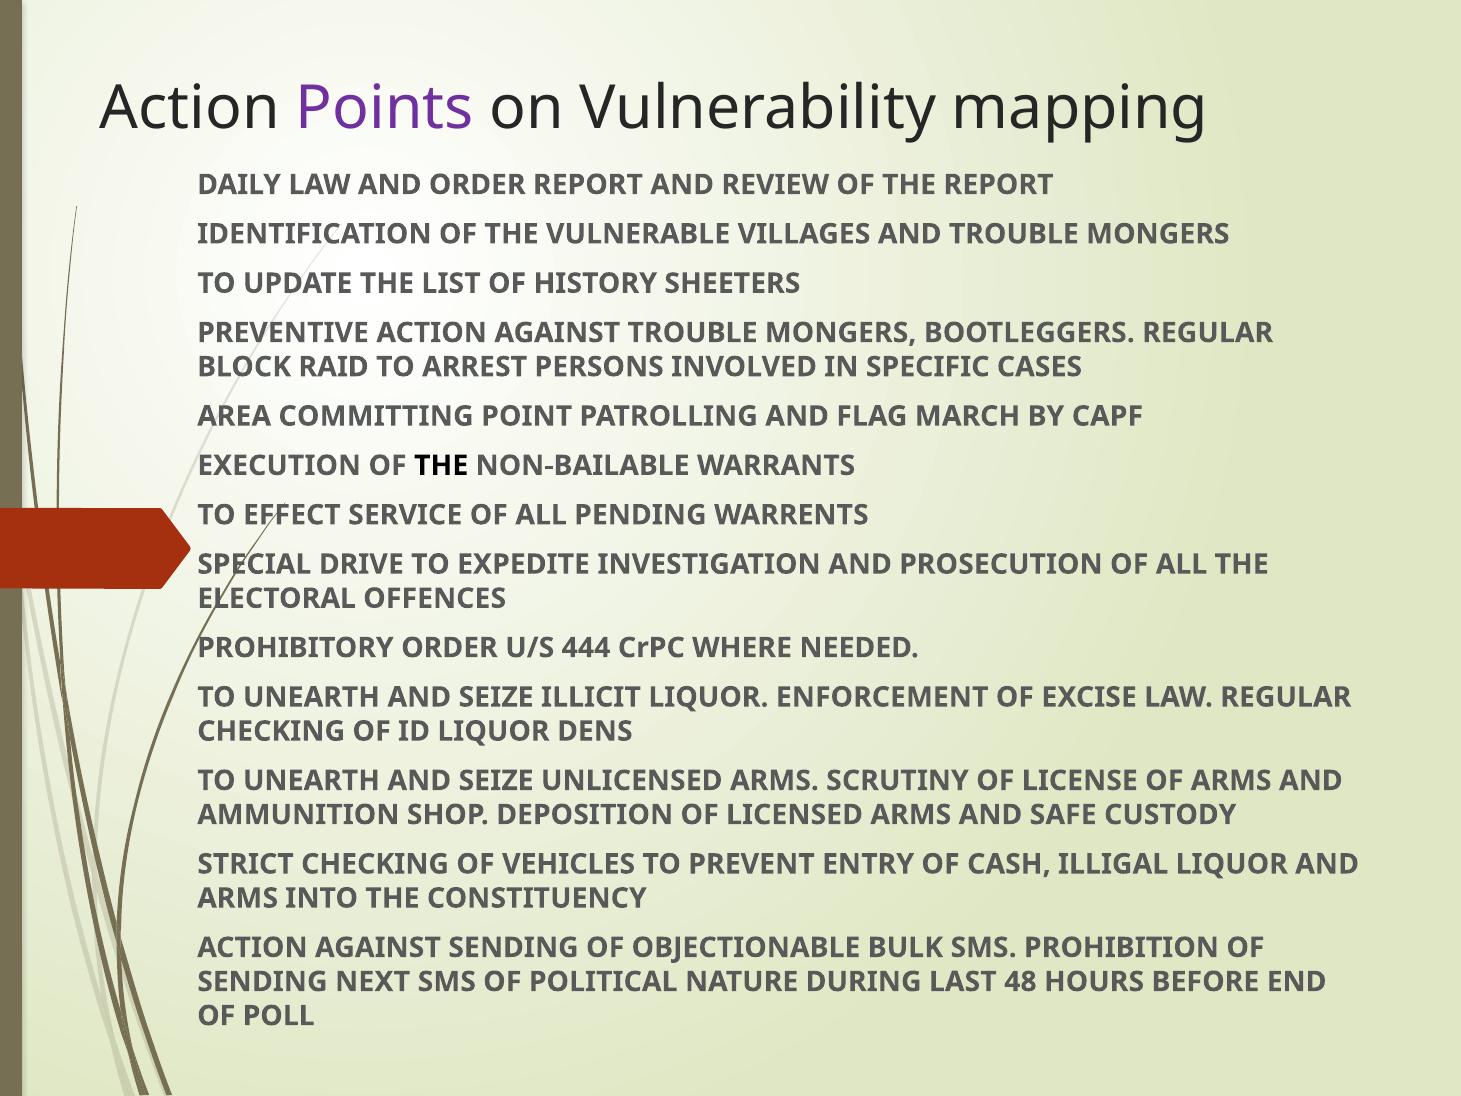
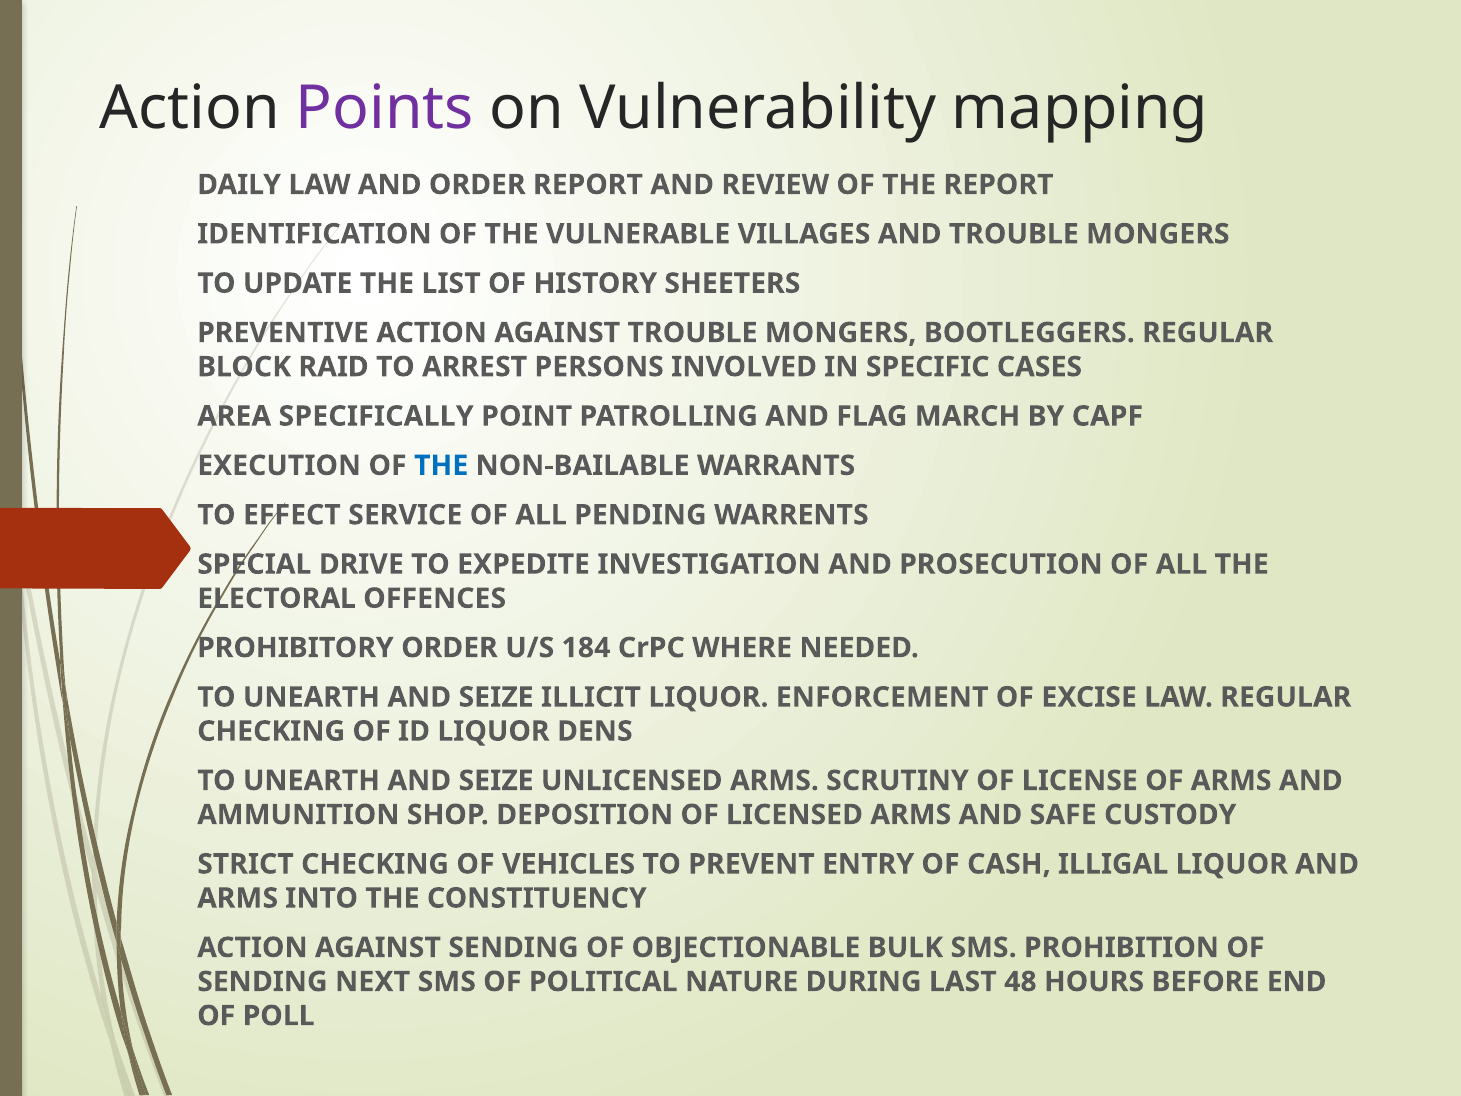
COMMITTING: COMMITTING -> SPECIFICALLY
THE at (441, 466) colour: black -> blue
444: 444 -> 184
